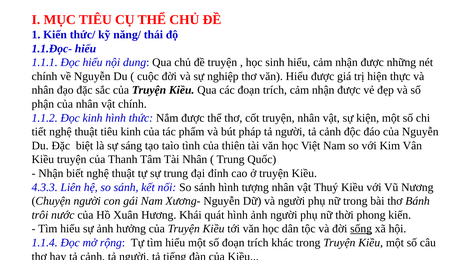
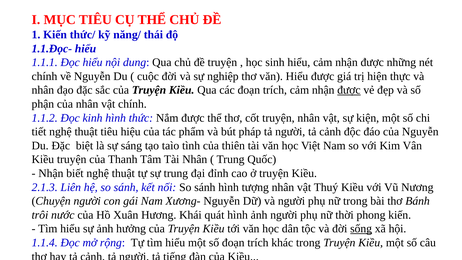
được at (349, 90) underline: none -> present
tiêu kinh: kinh -> hiệu
4.3.3: 4.3.3 -> 2.1.3
